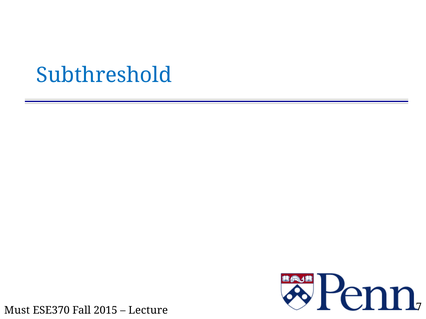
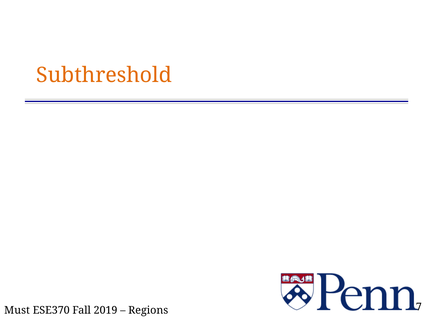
Subthreshold colour: blue -> orange
2015: 2015 -> 2019
Lecture: Lecture -> Regions
